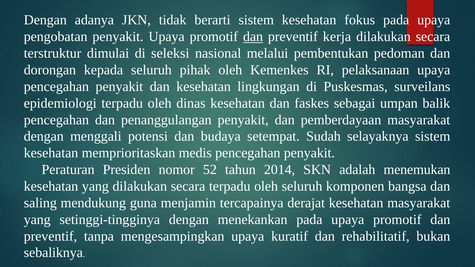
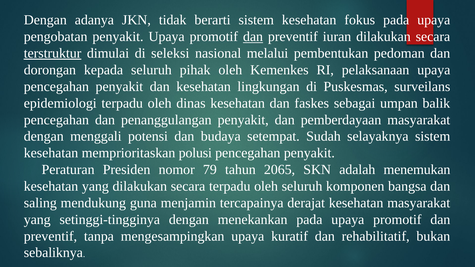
kerja: kerja -> iuran
terstruktur underline: none -> present
medis: medis -> polusi
52: 52 -> 79
2014: 2014 -> 2065
